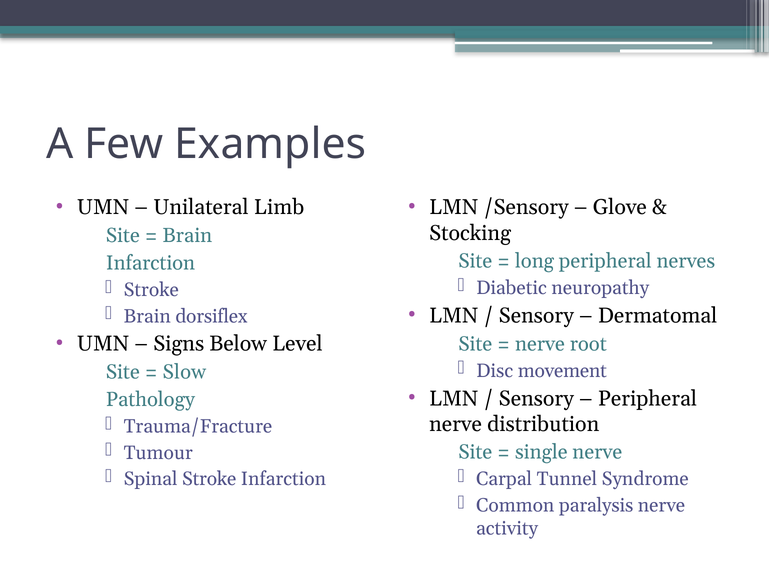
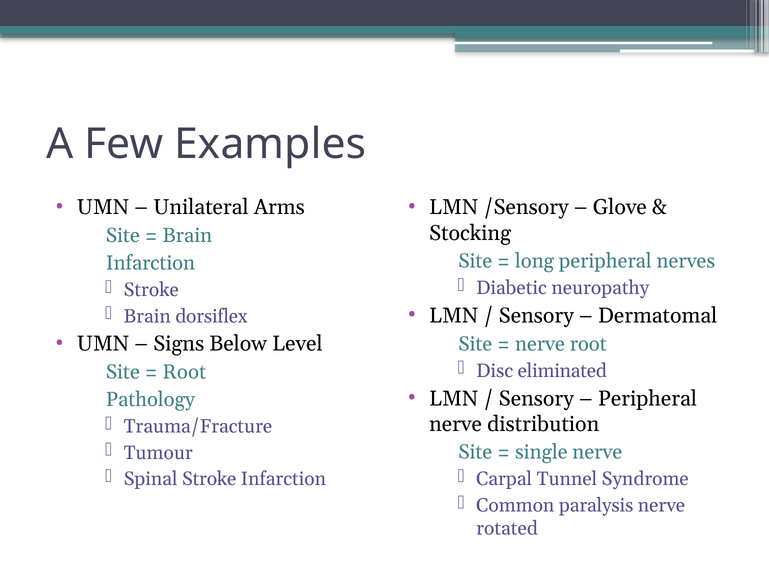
Limb: Limb -> Arms
movement: movement -> eliminated
Slow at (184, 372): Slow -> Root
activity: activity -> rotated
